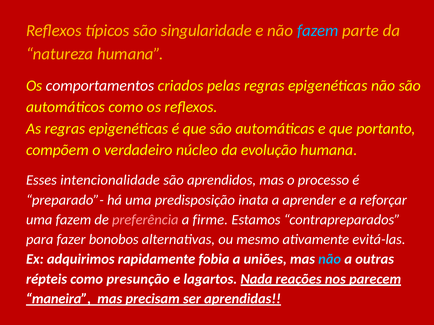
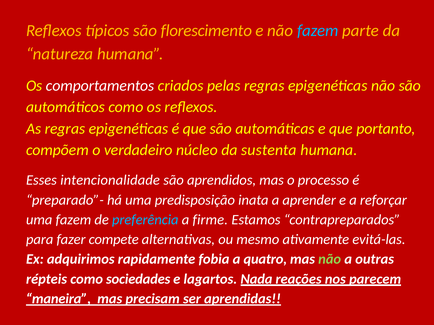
singularidade: singularidade -> florescimento
evolução: evolução -> sustenta
preferência colour: pink -> light blue
bonobos: bonobos -> compete
uniões: uniões -> quatro
não at (330, 260) colour: light blue -> light green
presunção: presunção -> sociedades
